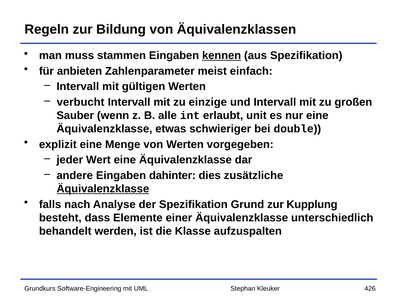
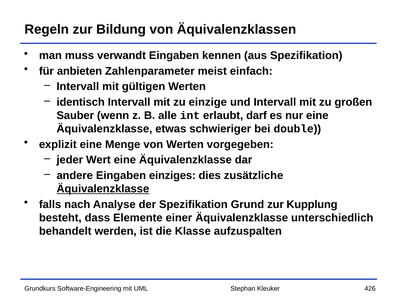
stammen: stammen -> verwandt
kennen underline: present -> none
verbucht: verbucht -> identisch
unit: unit -> darf
dahinter: dahinter -> einziges
